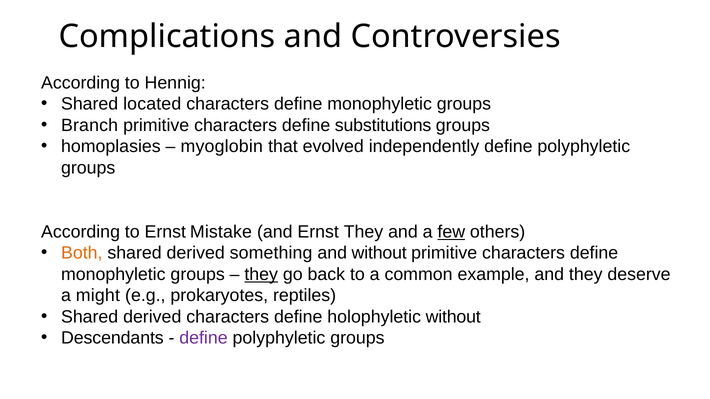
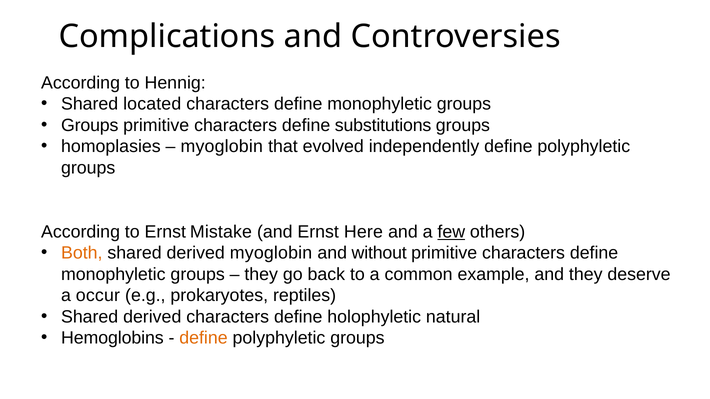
Branch at (90, 125): Branch -> Groups
Ernst They: They -> Here
derived something: something -> myoglobin
they at (261, 275) underline: present -> none
might: might -> occur
holophyletic without: without -> natural
Descendants: Descendants -> Hemoglobins
define at (204, 338) colour: purple -> orange
